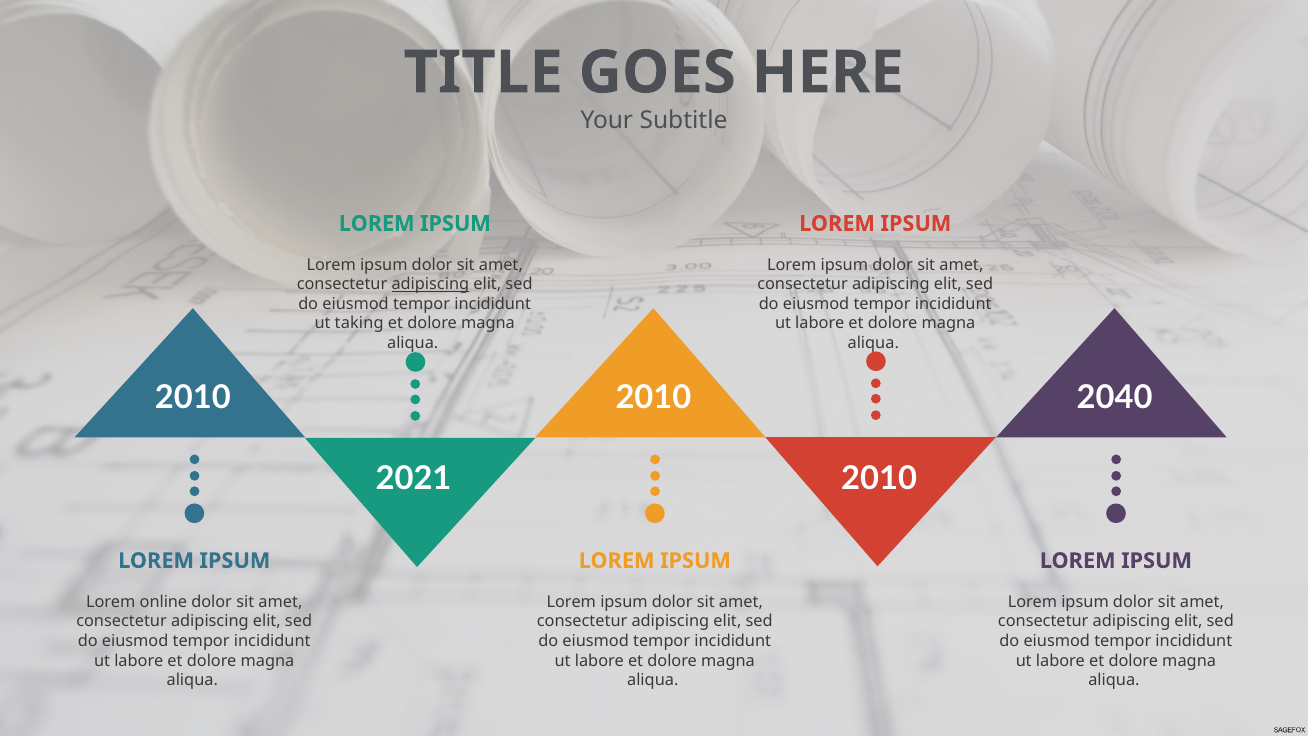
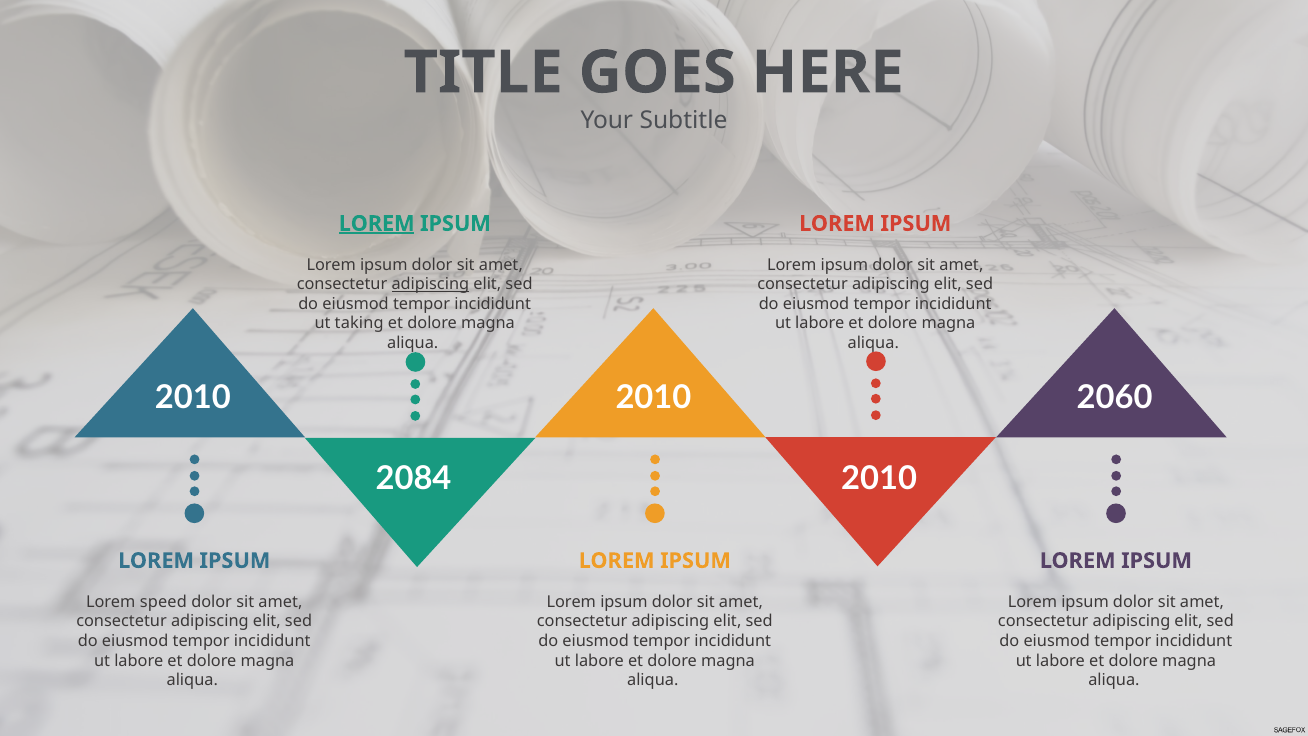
LOREM at (377, 224) underline: none -> present
2040: 2040 -> 2060
2021: 2021 -> 2084
online: online -> speed
